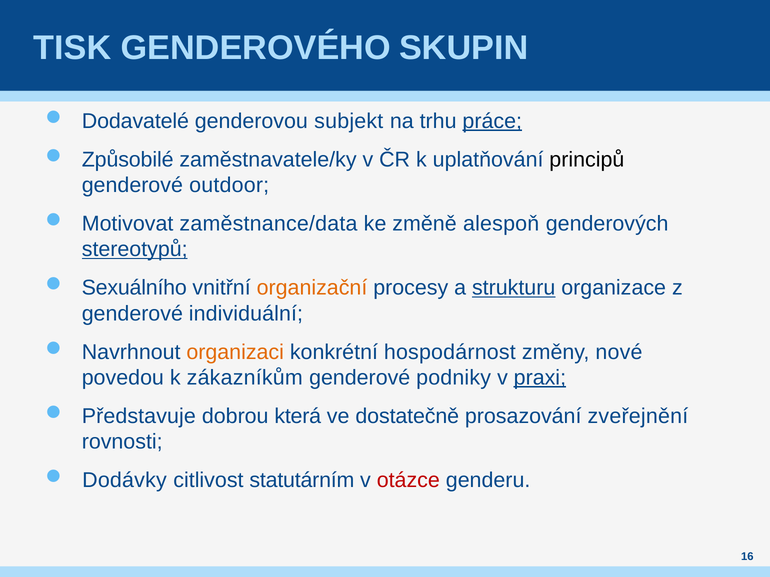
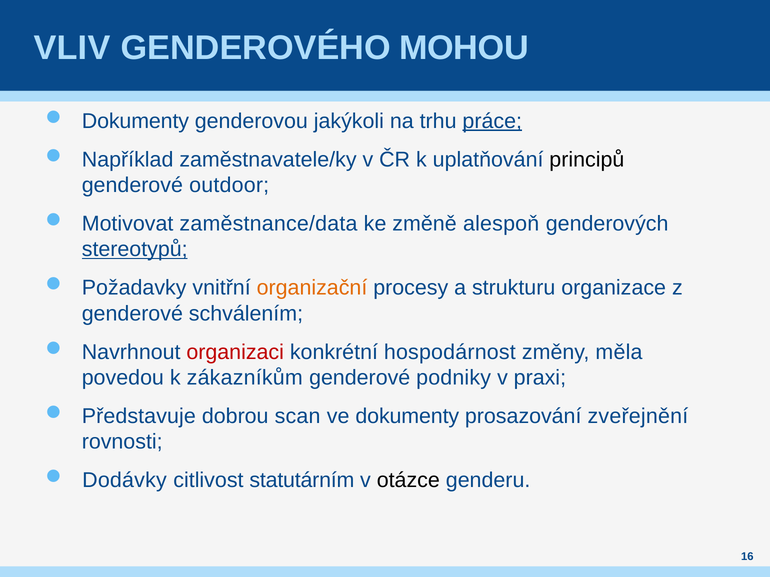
TISK: TISK -> VLIV
SKUPIN: SKUPIN -> MOHOU
Dodavatelé at (135, 121): Dodavatelé -> Dokumenty
subjekt: subjekt -> jakýkoli
Způsobilé: Způsobilé -> Například
Sexuálního: Sexuálního -> Požadavky
strukturu underline: present -> none
individuální: individuální -> schválením
organizaci colour: orange -> red
nové: nové -> měla
praxi underline: present -> none
která: která -> scan
ve dostatečně: dostatečně -> dokumenty
otázce colour: red -> black
